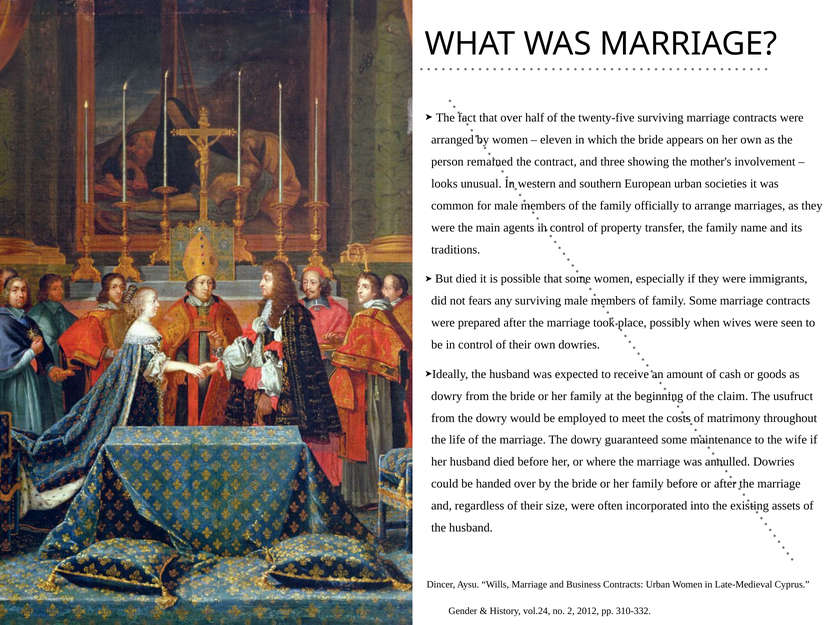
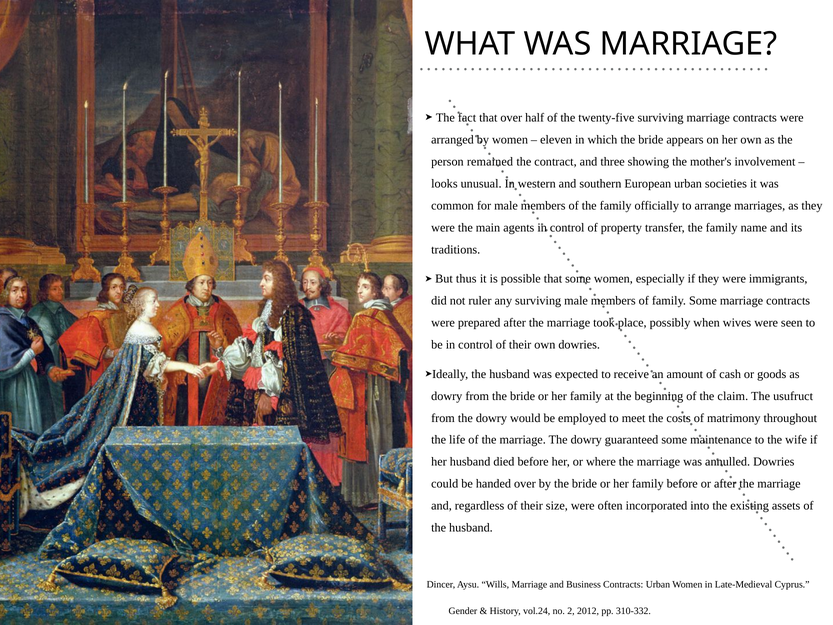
But died: died -> thus
fears: fears -> ruler
